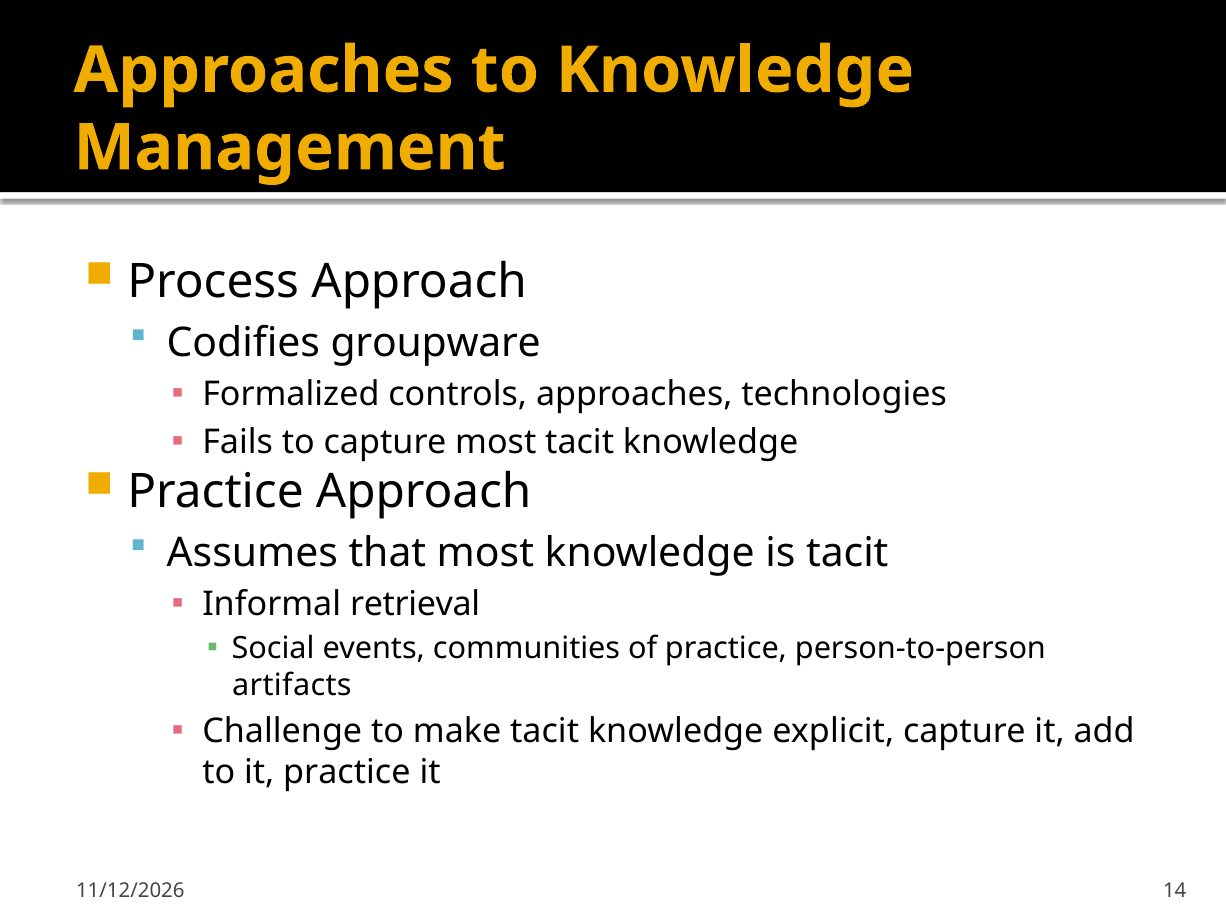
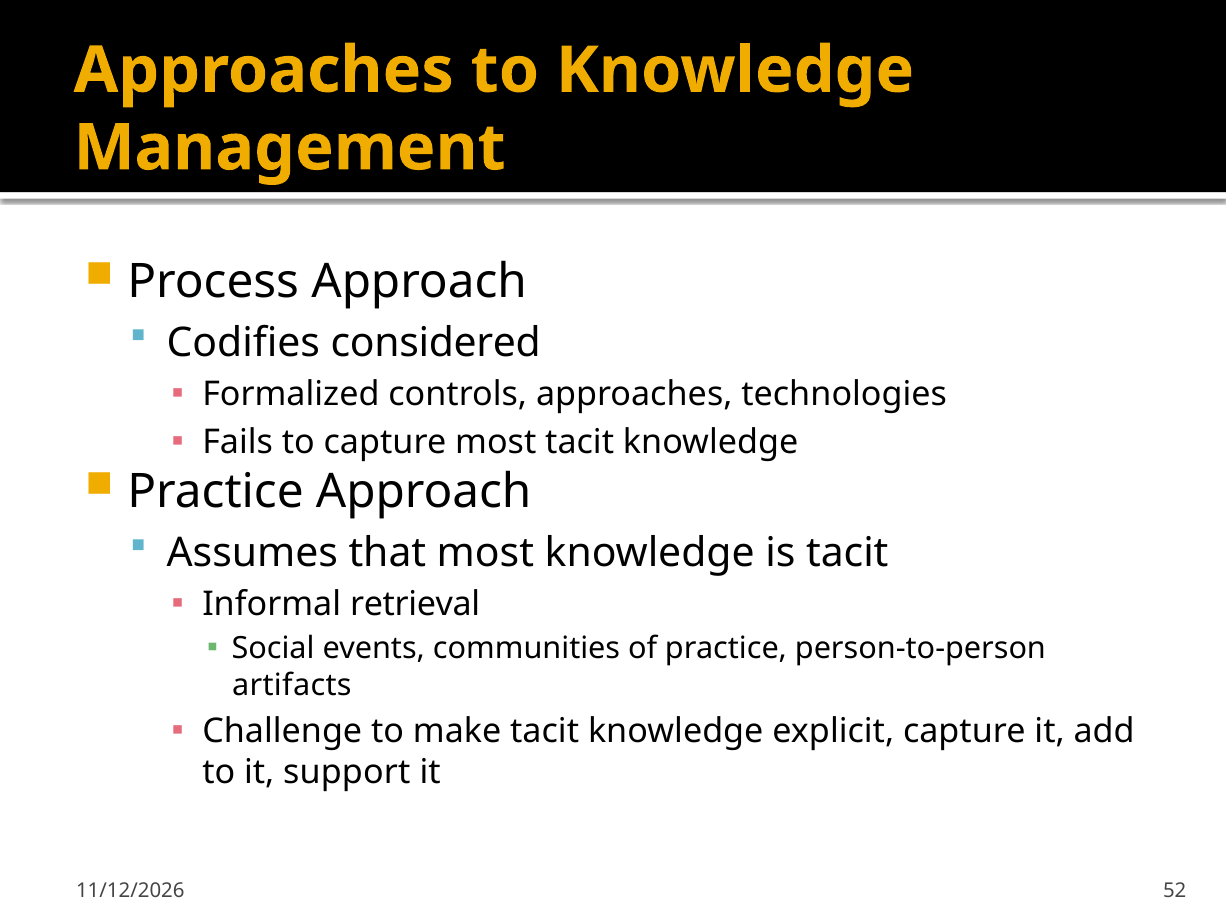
groupware: groupware -> considered
it practice: practice -> support
14: 14 -> 52
